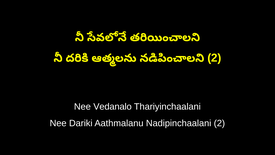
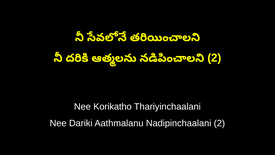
Vedanalo: Vedanalo -> Korikatho
